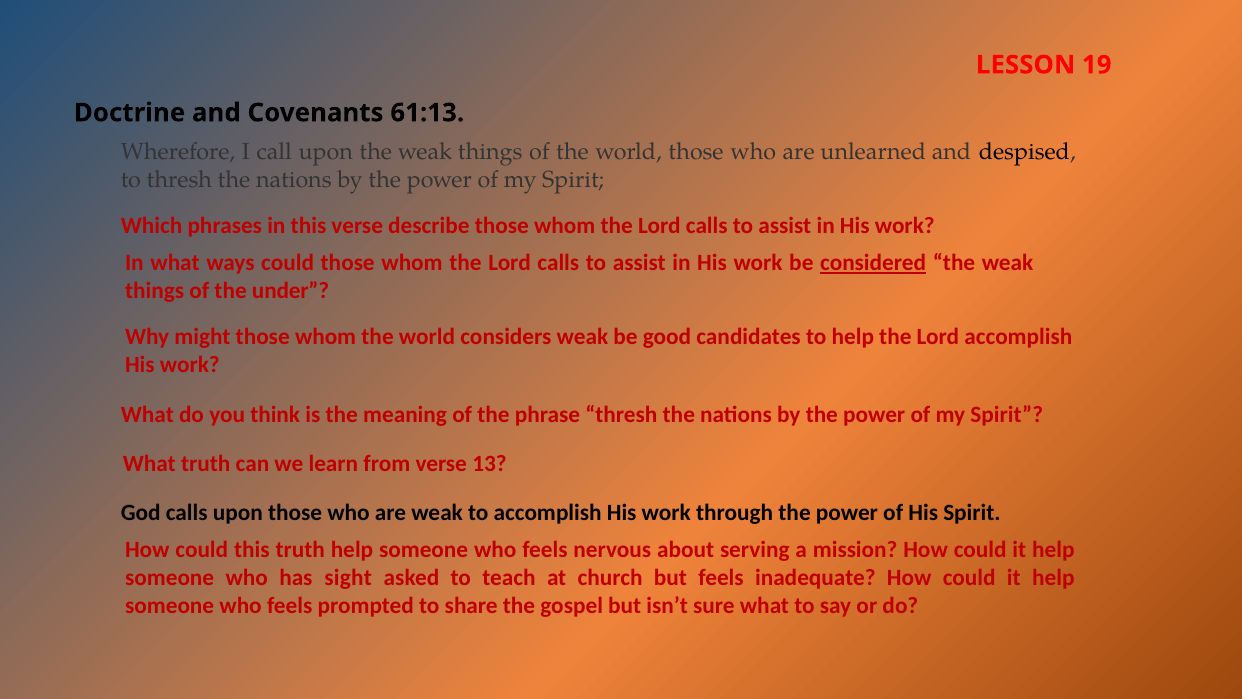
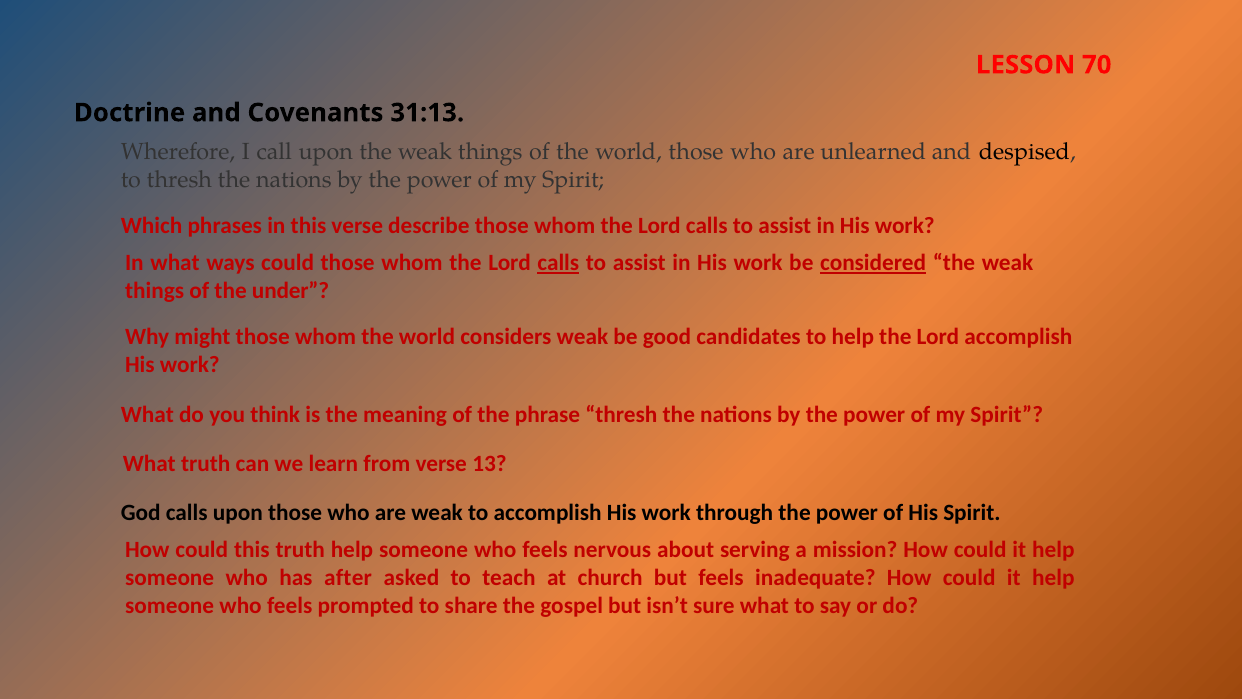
19: 19 -> 70
61:13: 61:13 -> 31:13
calls at (558, 263) underline: none -> present
sight: sight -> after
